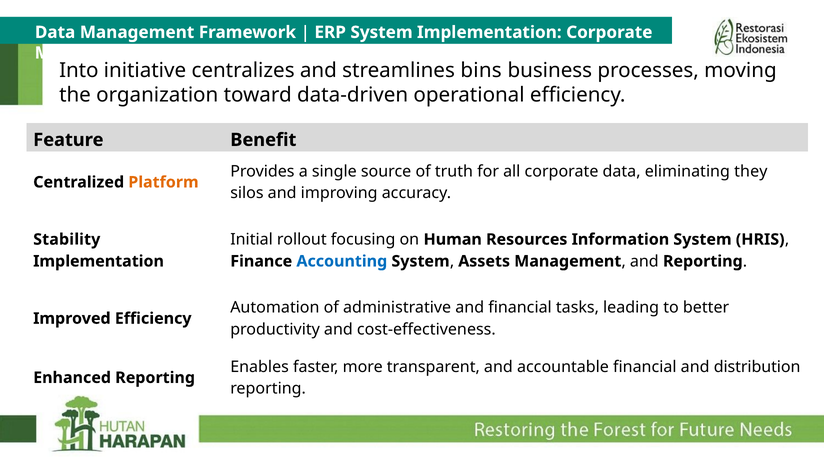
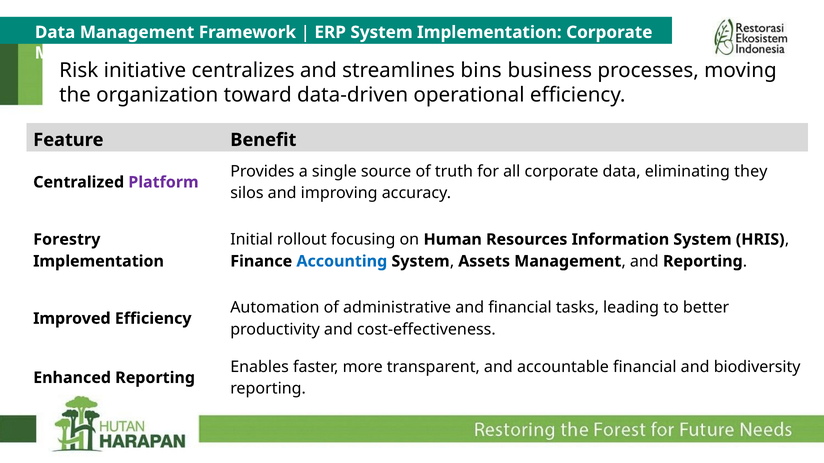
Into: Into -> Risk
Platform colour: orange -> purple
Stability: Stability -> Forestry
distribution: distribution -> biodiversity
